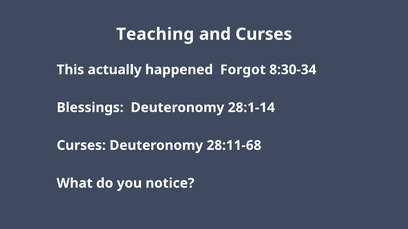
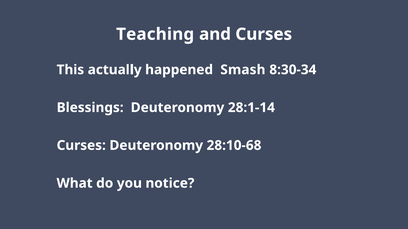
Forgot: Forgot -> Smash
28:11-68: 28:11-68 -> 28:10-68
